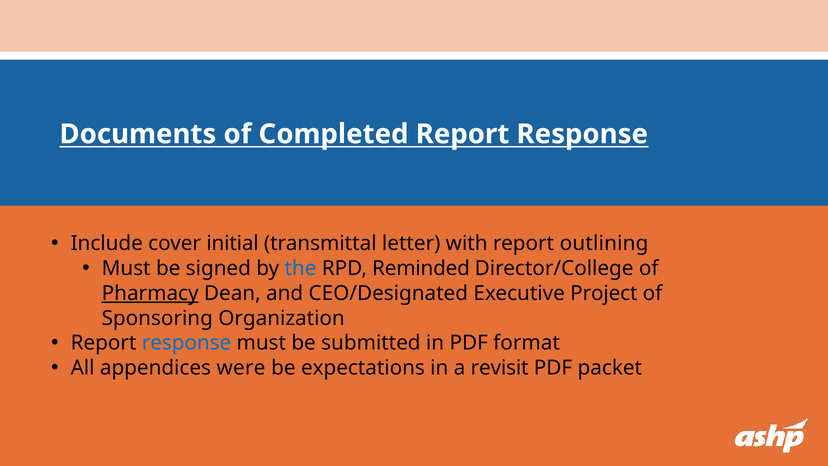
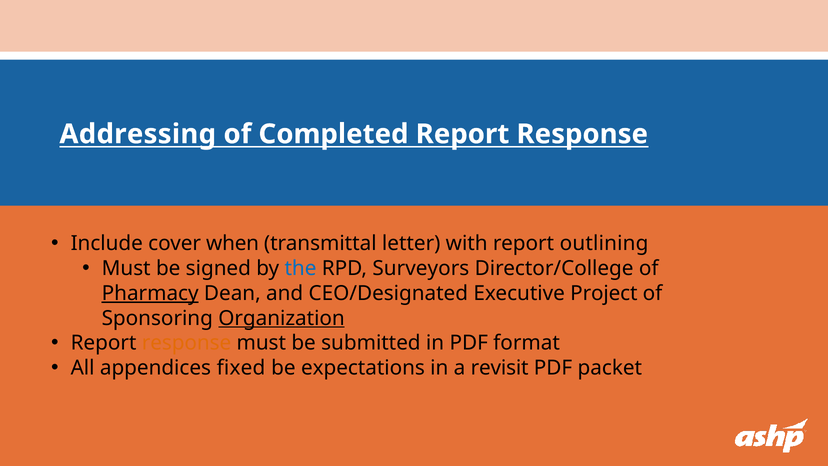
Documents: Documents -> Addressing
initial: initial -> when
Reminded: Reminded -> Surveyors
Organization underline: none -> present
response at (187, 343) colour: blue -> orange
were: were -> fixed
